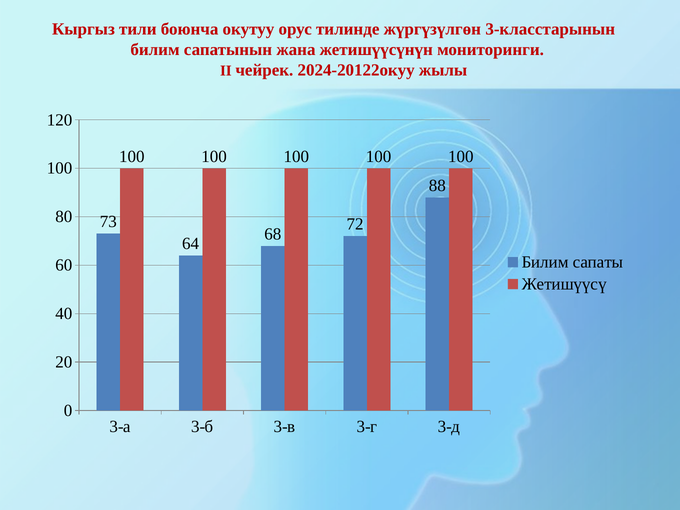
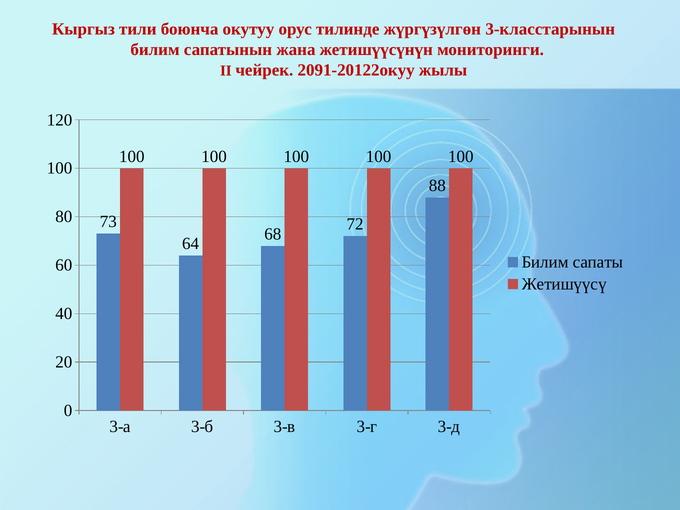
2024-20122окуу: 2024-20122окуу -> 2091-20122окуу
